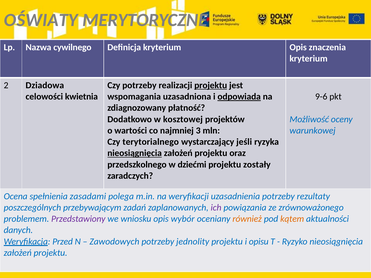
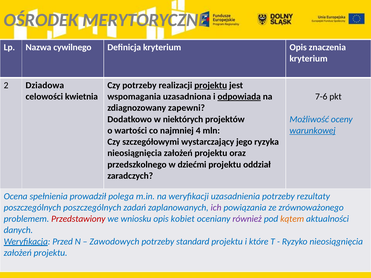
OŚWIATY: OŚWIATY -> OŚRODEK
9-6: 9-6 -> 7-6
płatność: płatność -> zapewni
kosztowej: kosztowej -> niektórych
3: 3 -> 4
warunkowej underline: none -> present
terytorialnego: terytorialnego -> szczegółowymi
jeśli: jeśli -> jego
nieosiągnięcia at (135, 153) underline: present -> none
zostały: zostały -> oddział
zasadami: zasadami -> prowadził
poszczególnych przebywającym: przebywającym -> poszczególnych
Przedstawiony colour: purple -> red
wybór: wybór -> kobiet
również colour: orange -> purple
jednolity: jednolity -> standard
opisu: opisu -> które
